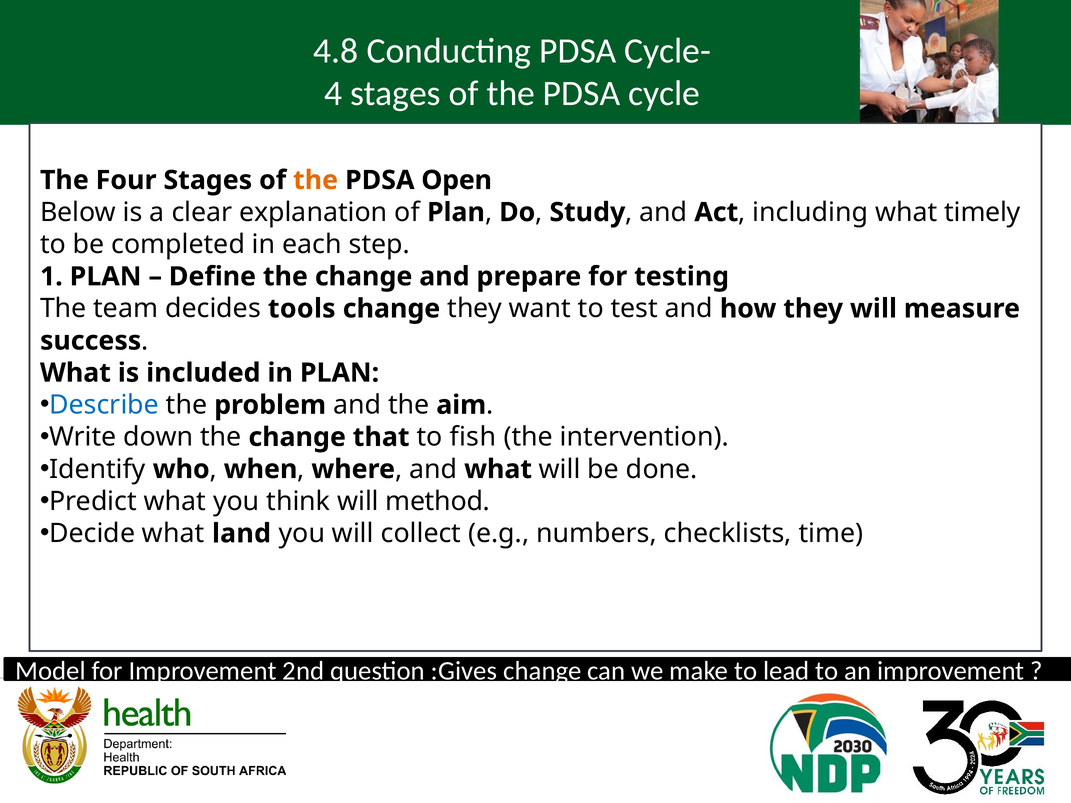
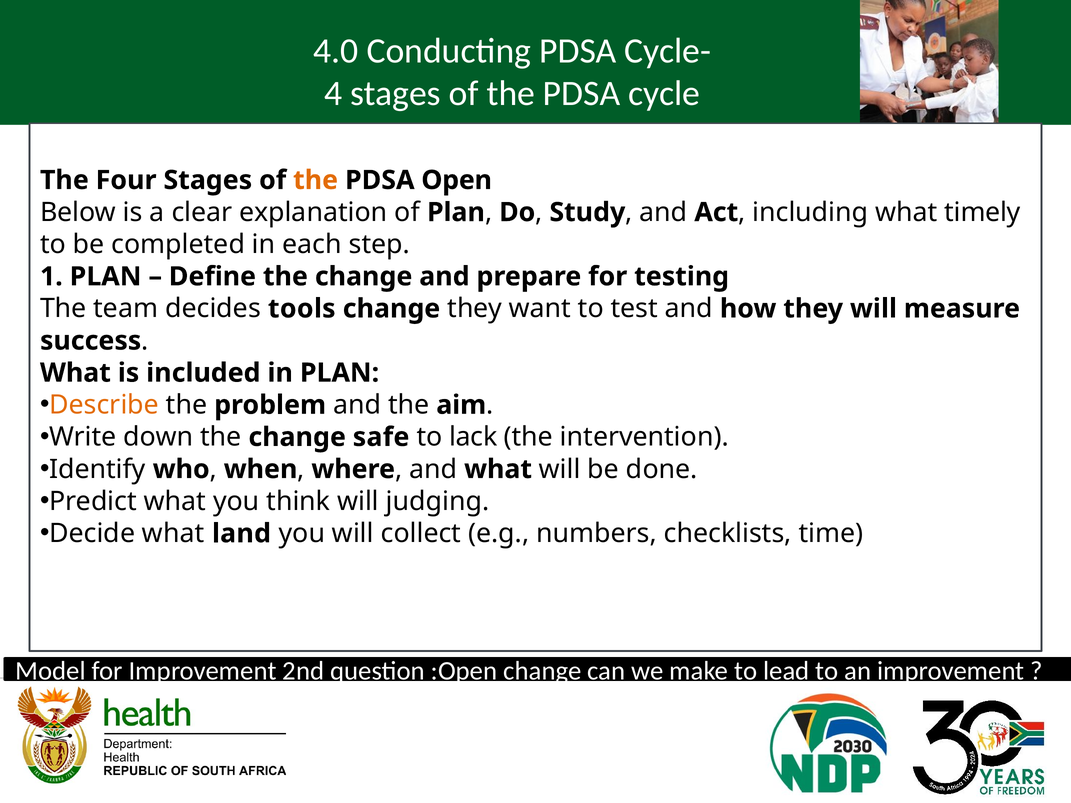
4.8: 4.8 -> 4.0
Describe colour: blue -> orange
that: that -> safe
fish: fish -> lack
method: method -> judging
:Gives: :Gives -> :Open
